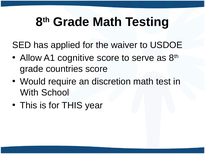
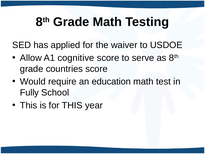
discretion: discretion -> education
With: With -> Fully
